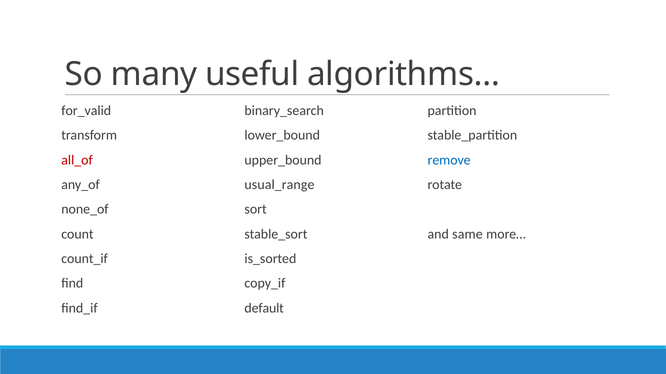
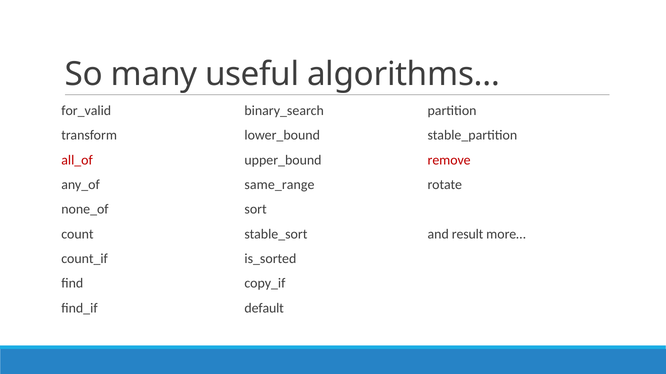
remove colour: blue -> red
usual_range: usual_range -> same_range
same: same -> result
